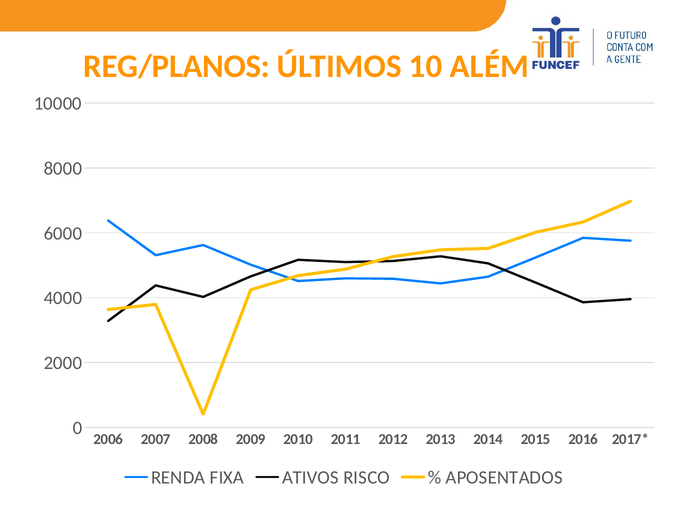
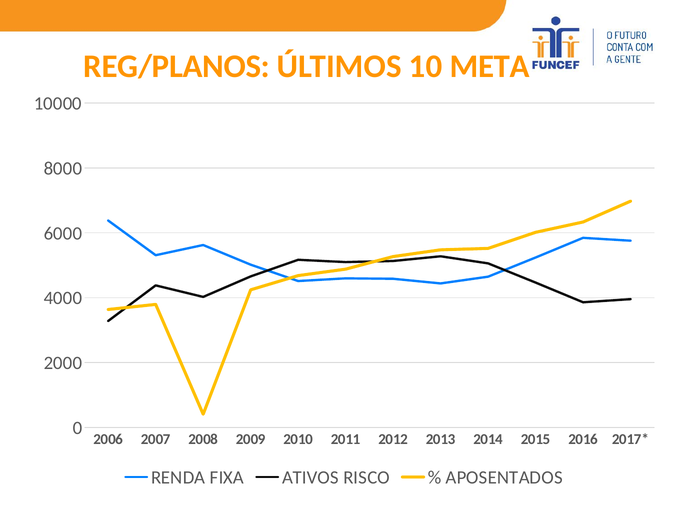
ALÉM: ALÉM -> META
